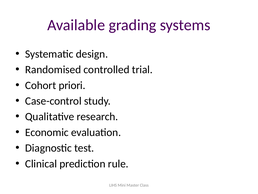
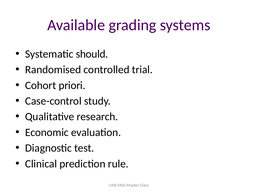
design: design -> should
